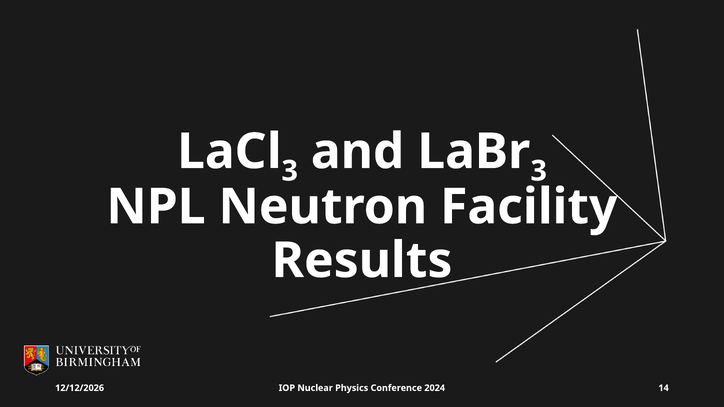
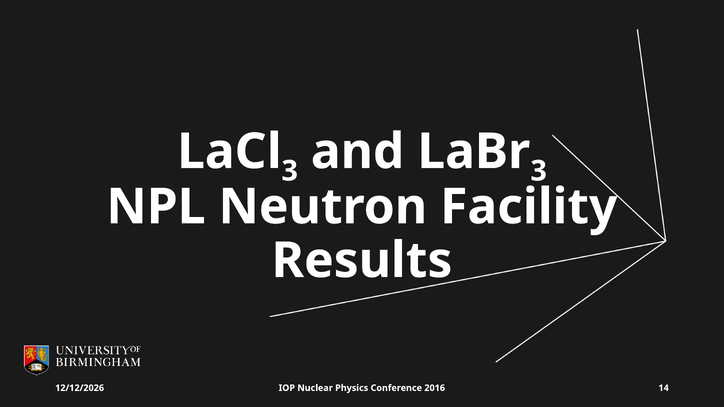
2024: 2024 -> 2016
